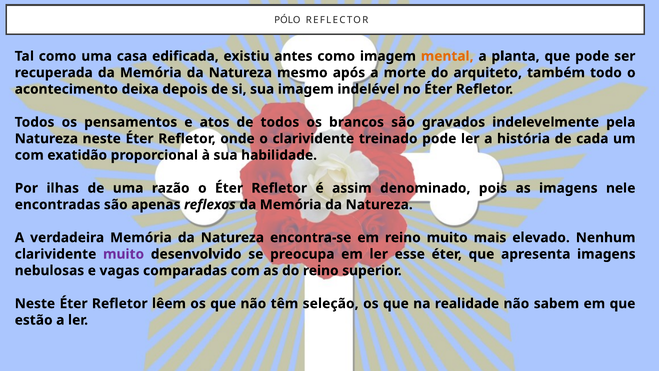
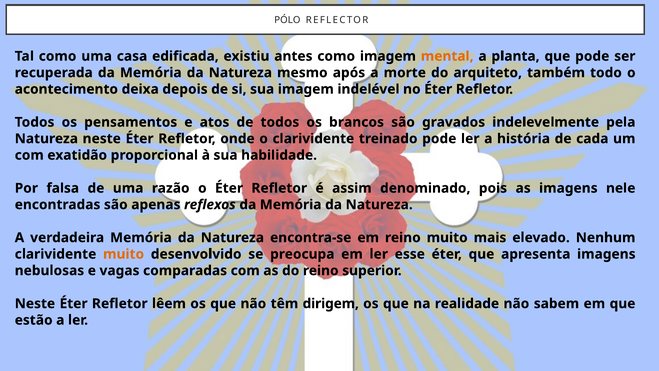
ilhas: ilhas -> falsa
muito at (124, 254) colour: purple -> orange
seleção: seleção -> dirigem
